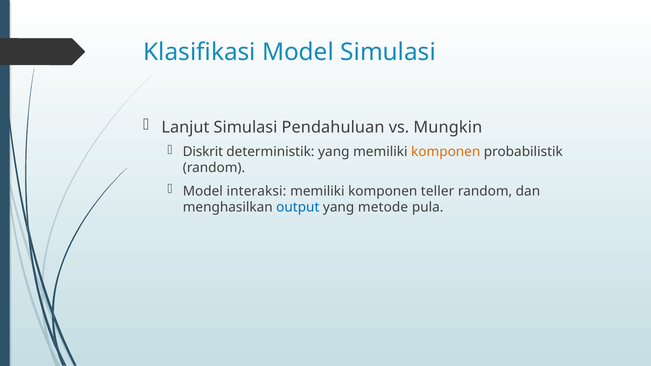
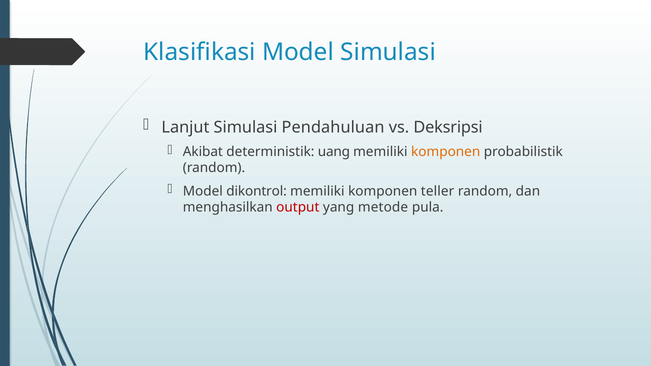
Mungkin: Mungkin -> Deksripsi
Diskrit: Diskrit -> Akibat
deterministik yang: yang -> uang
interaksi: interaksi -> dikontrol
output colour: blue -> red
